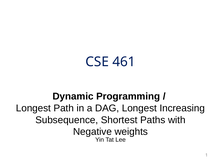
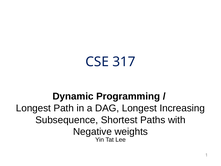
461: 461 -> 317
